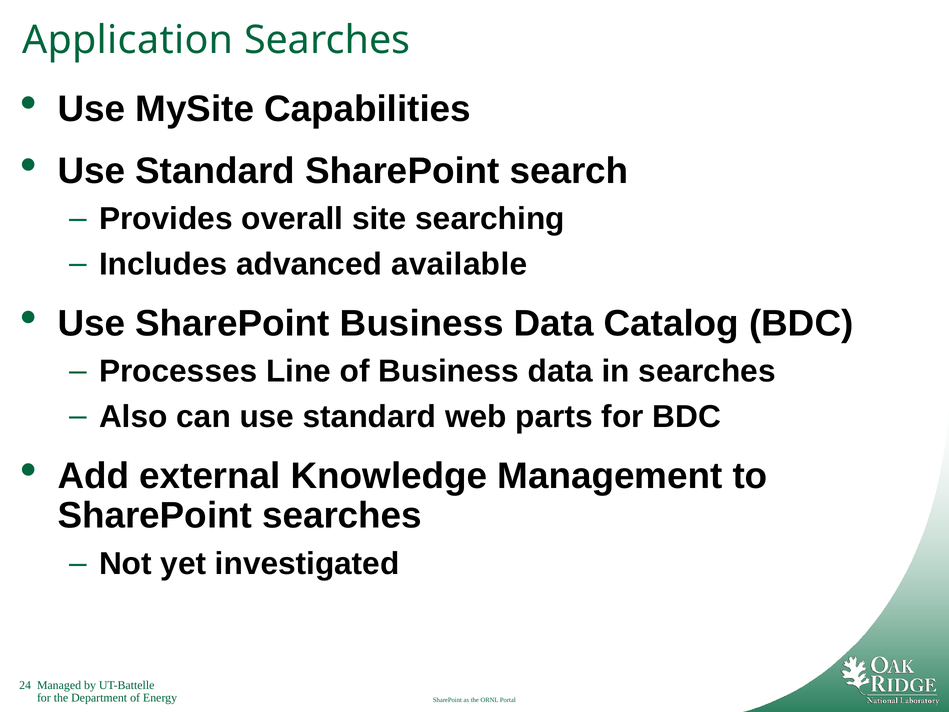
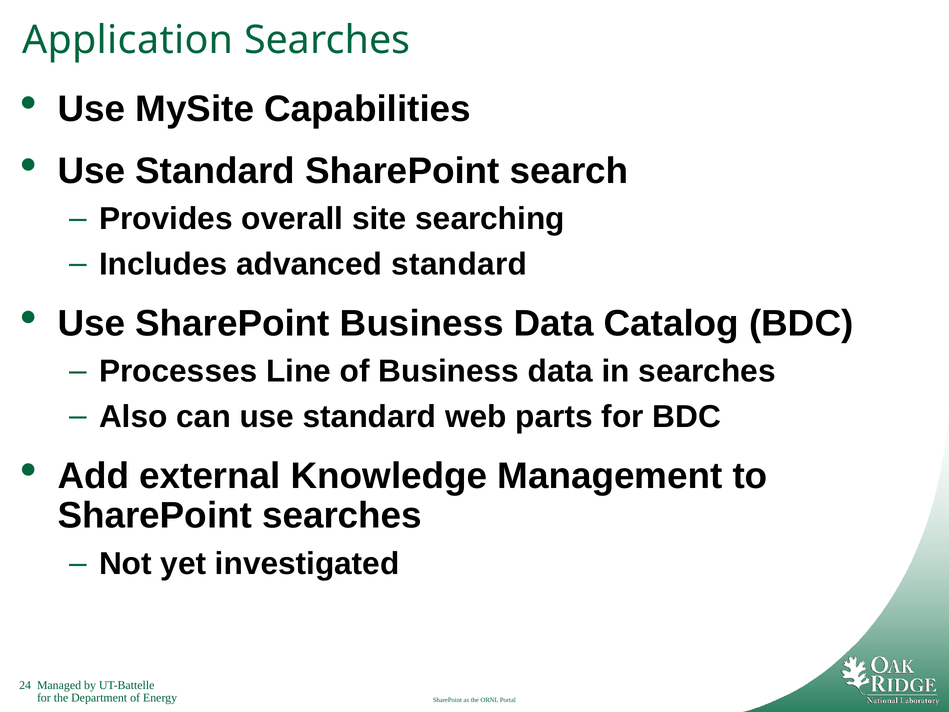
advanced available: available -> standard
